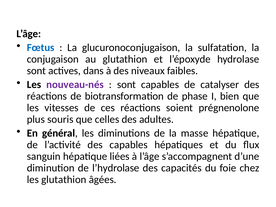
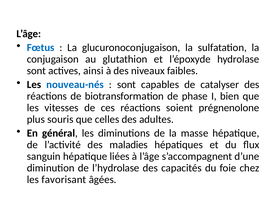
dans: dans -> ainsi
nouveau-nés colour: purple -> blue
des capables: capables -> maladies
les glutathion: glutathion -> favorisant
